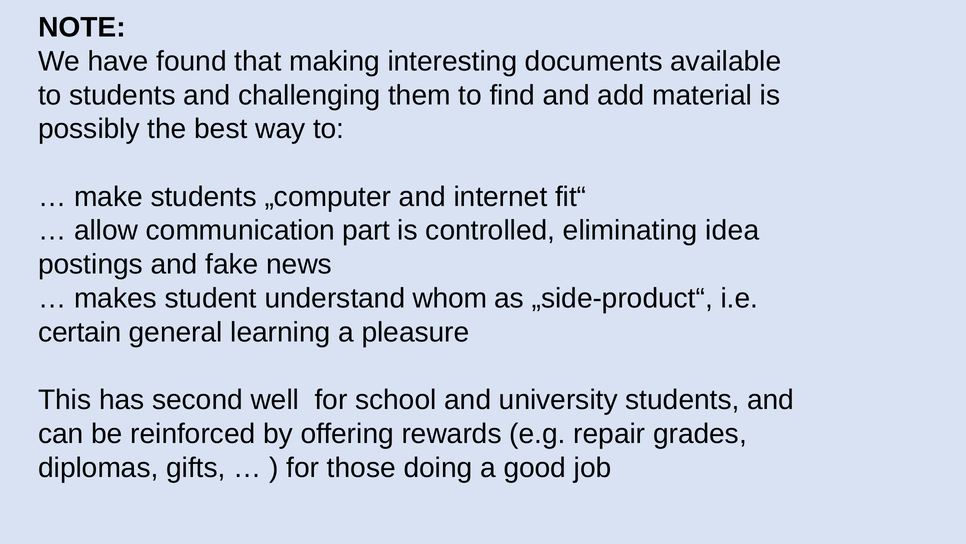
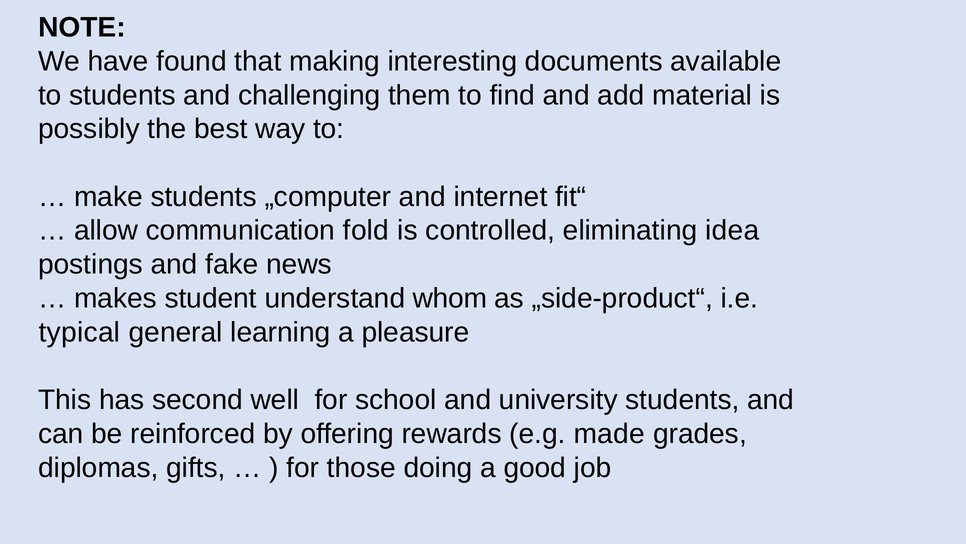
part: part -> fold
certain: certain -> typical
repair: repair -> made
